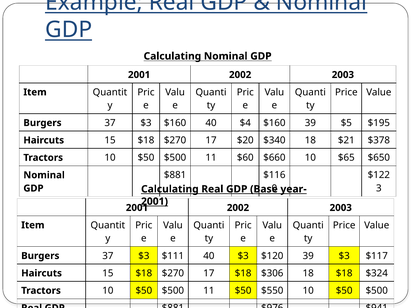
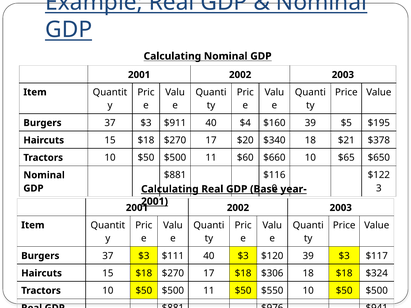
$3 $160: $160 -> $911
